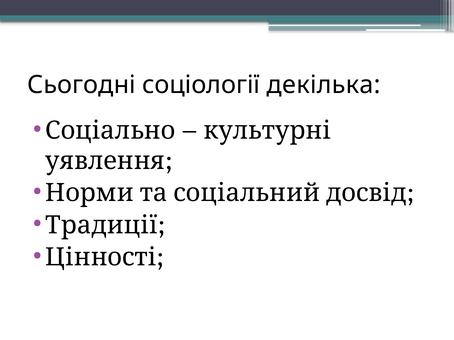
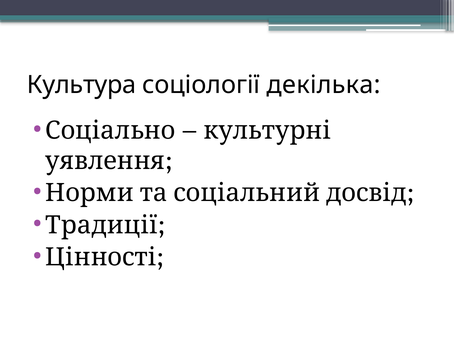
Сьогодні: Сьогодні -> Культура
